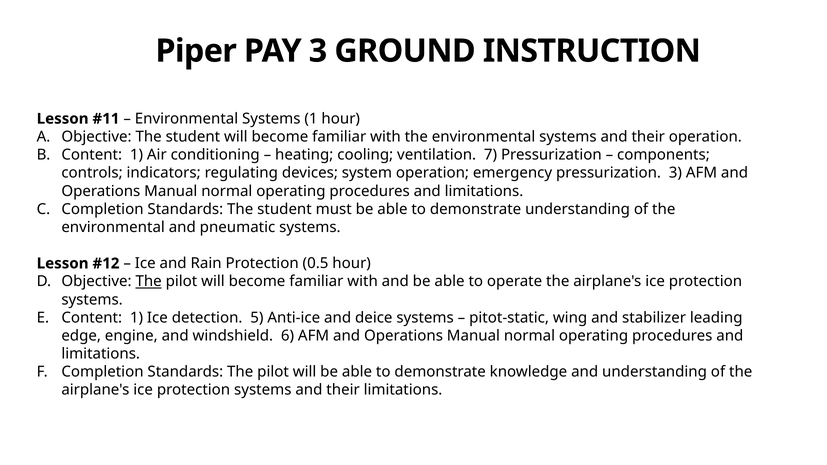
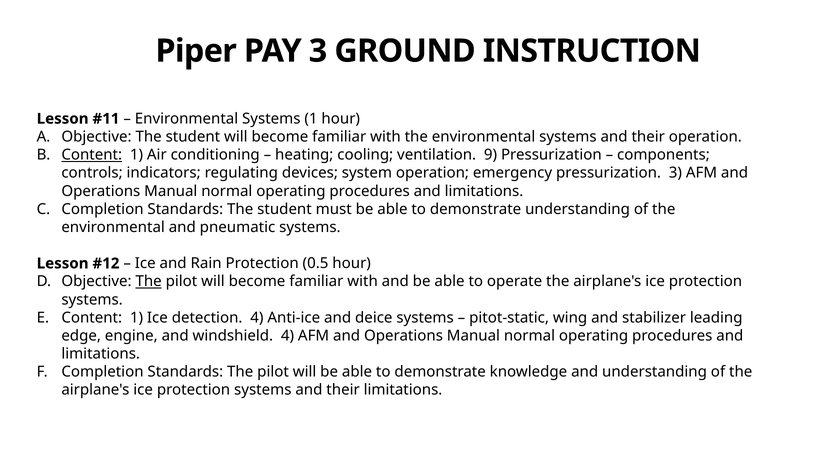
Content at (92, 155) underline: none -> present
7: 7 -> 9
detection 5: 5 -> 4
windshield 6: 6 -> 4
